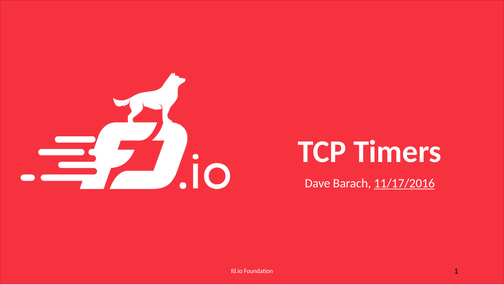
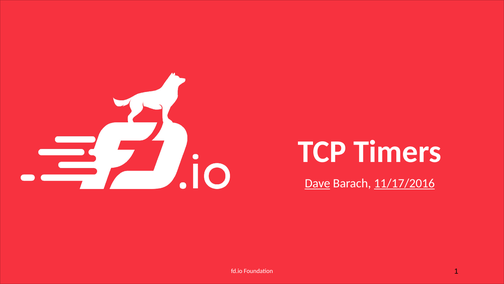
Dave underline: none -> present
